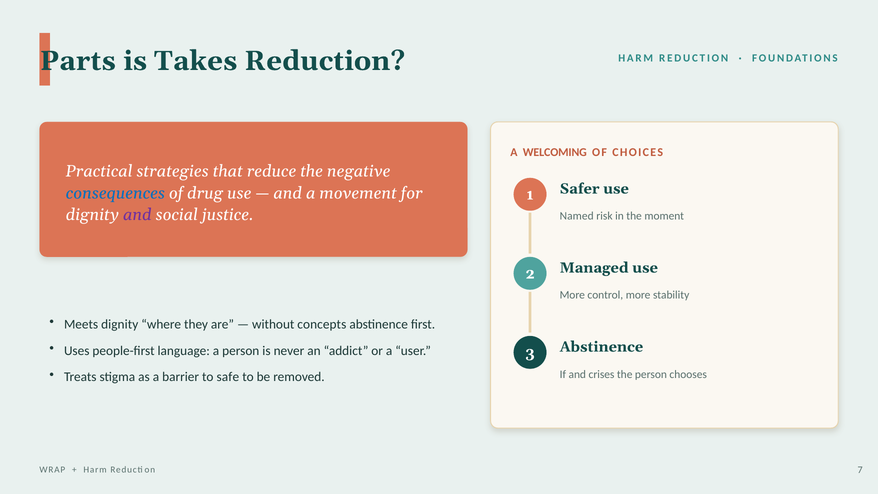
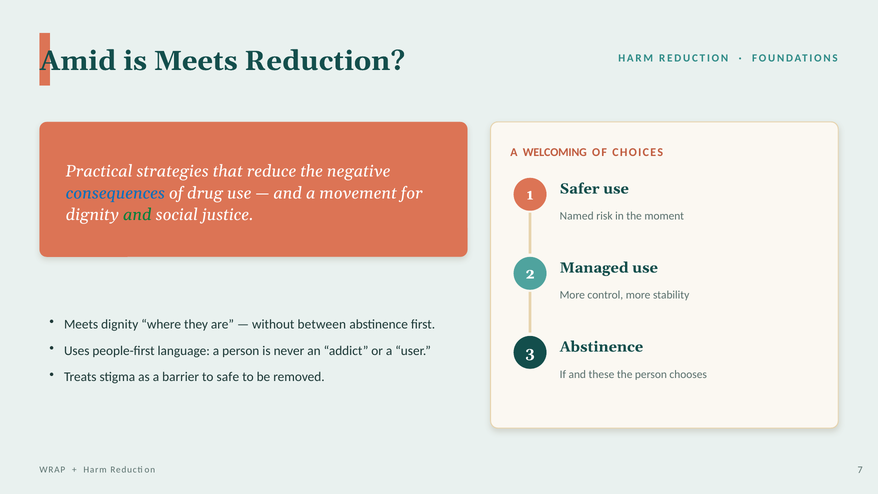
Parts: Parts -> Amid
is Takes: Takes -> Meets
and at (137, 215) colour: purple -> green
concepts: concepts -> between
crises: crises -> these
